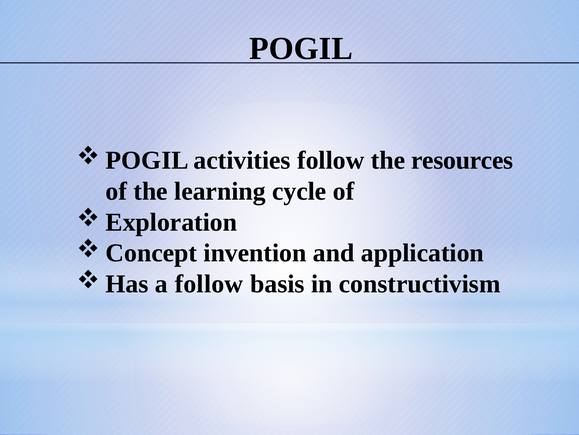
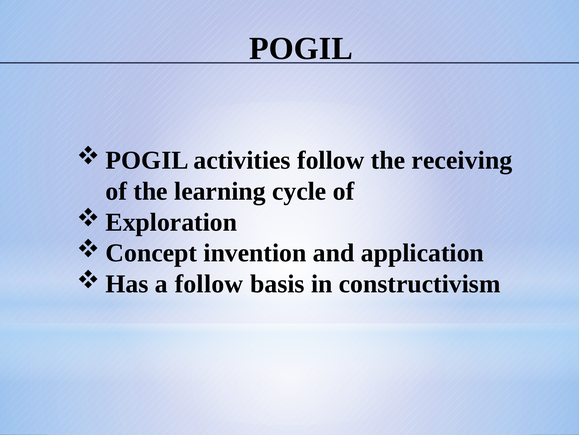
resources: resources -> receiving
